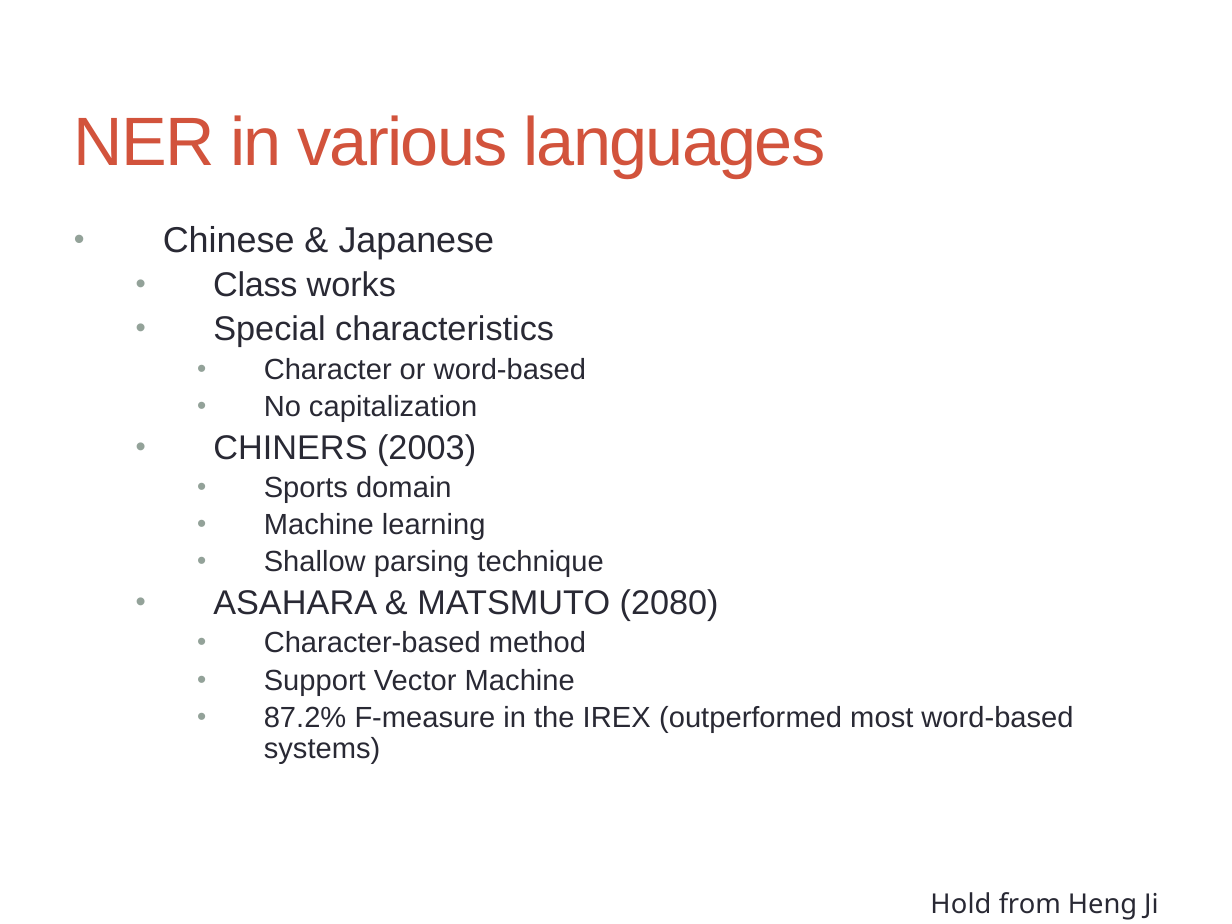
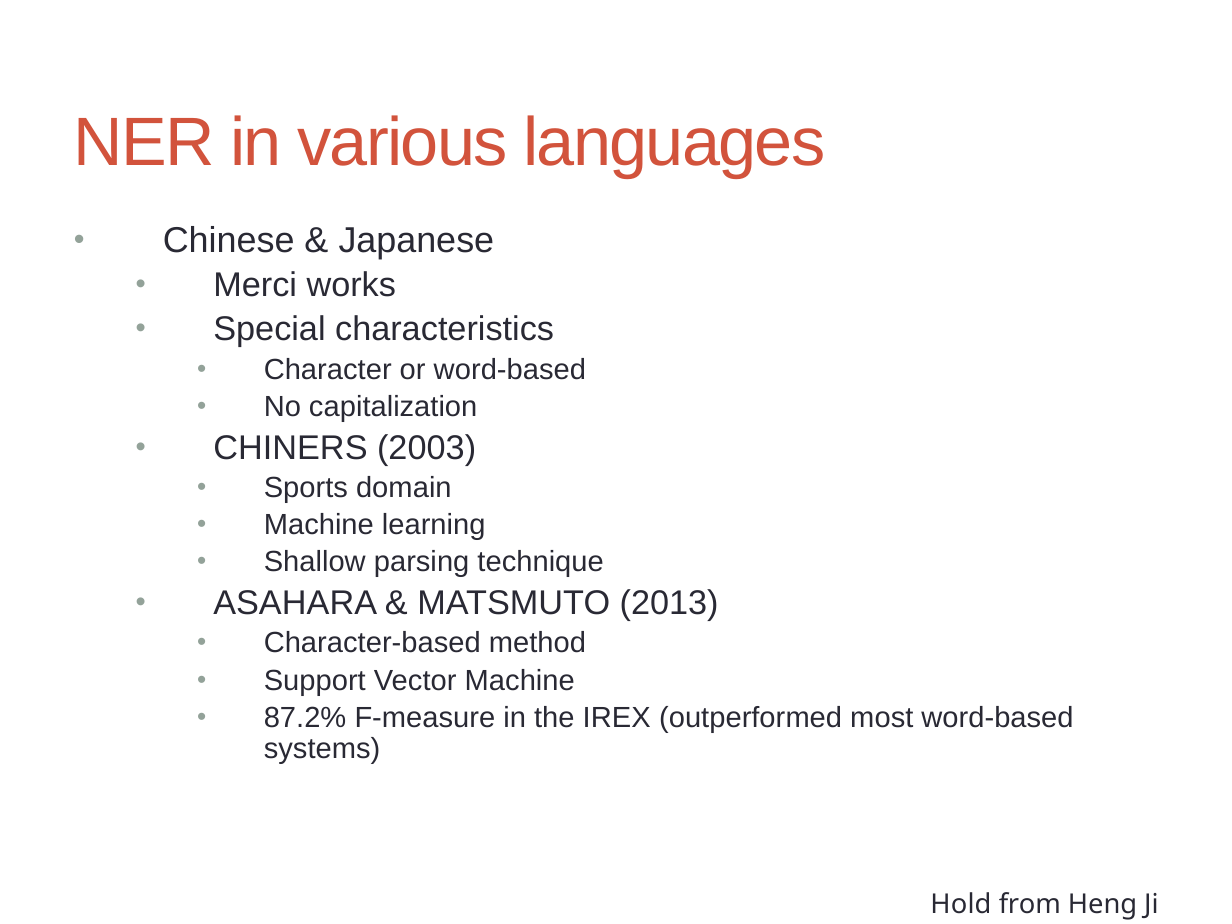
Class: Class -> Merci
2080: 2080 -> 2013
